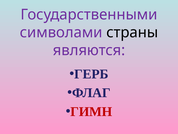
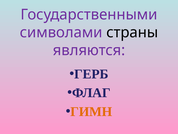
ГИМН colour: red -> orange
